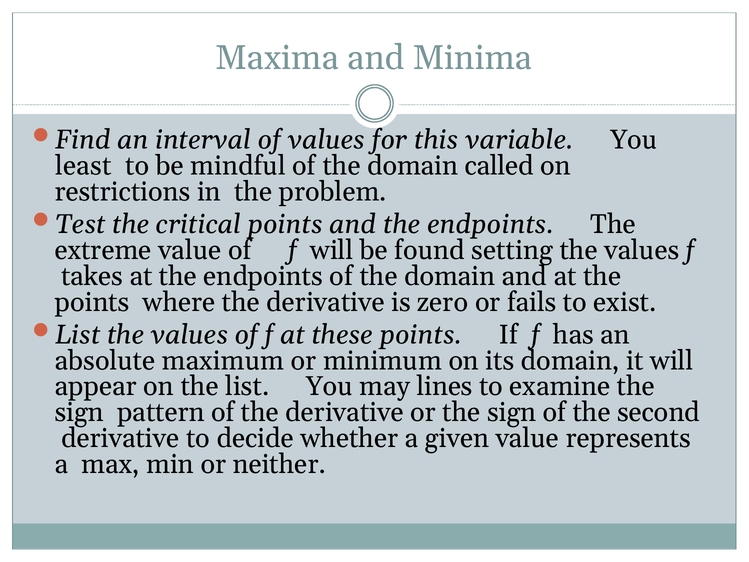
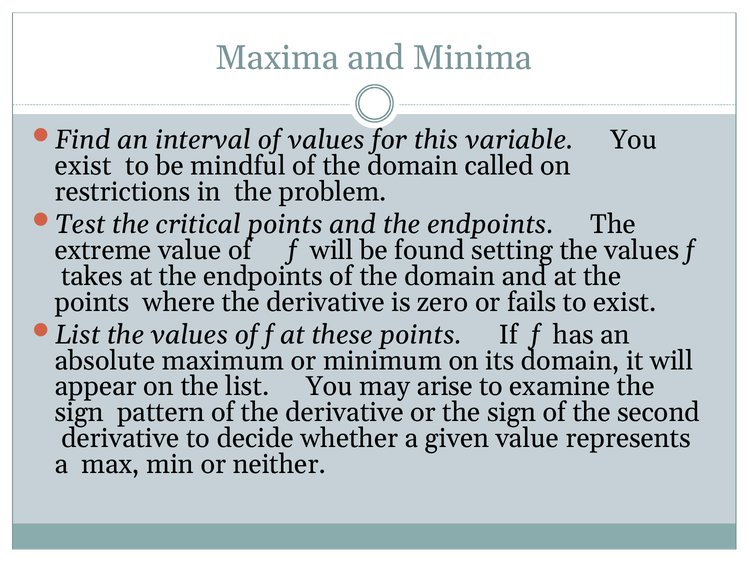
least at (83, 166): least -> exist
lines: lines -> arise
